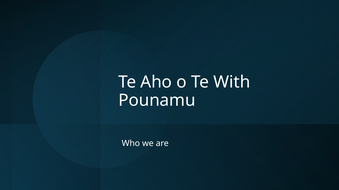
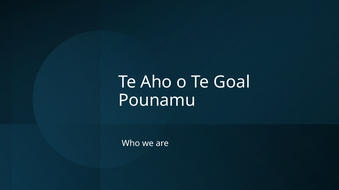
With: With -> Goal
